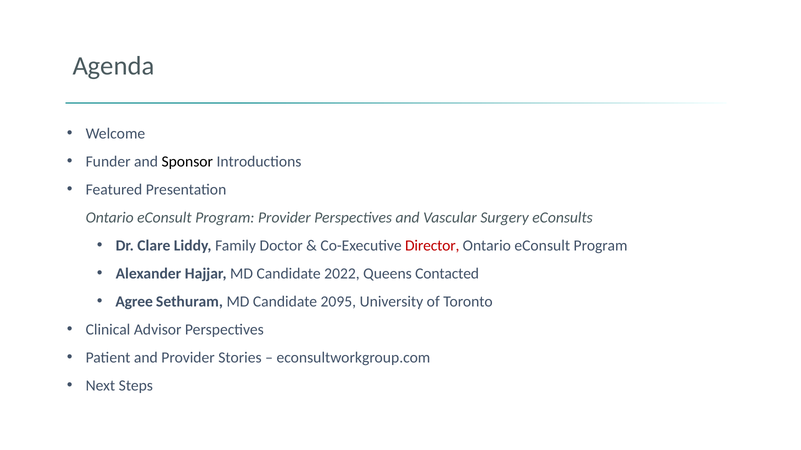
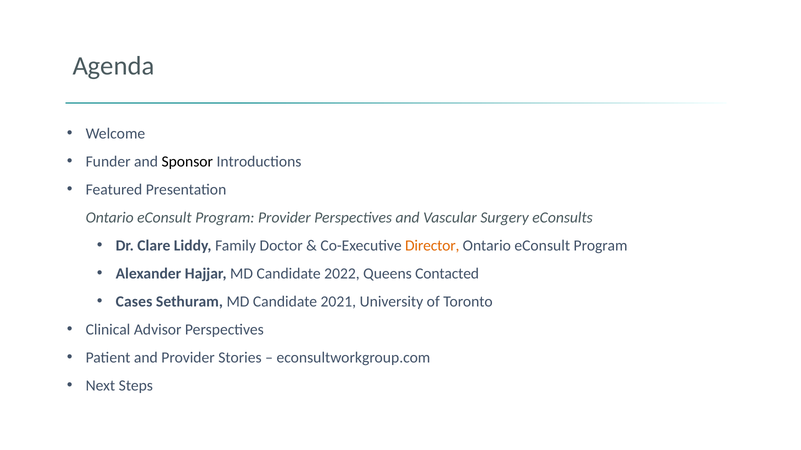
Director colour: red -> orange
Agree: Agree -> Cases
2095: 2095 -> 2021
